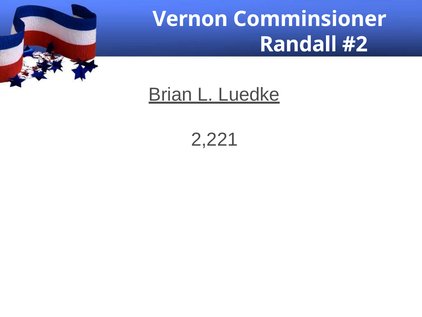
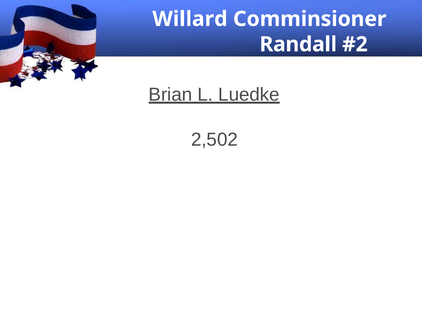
Vernon: Vernon -> Willard
2,221: 2,221 -> 2,502
